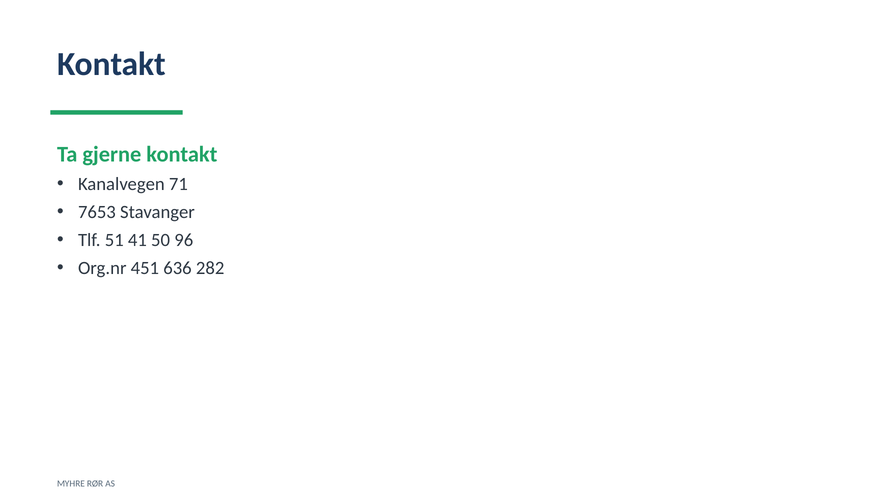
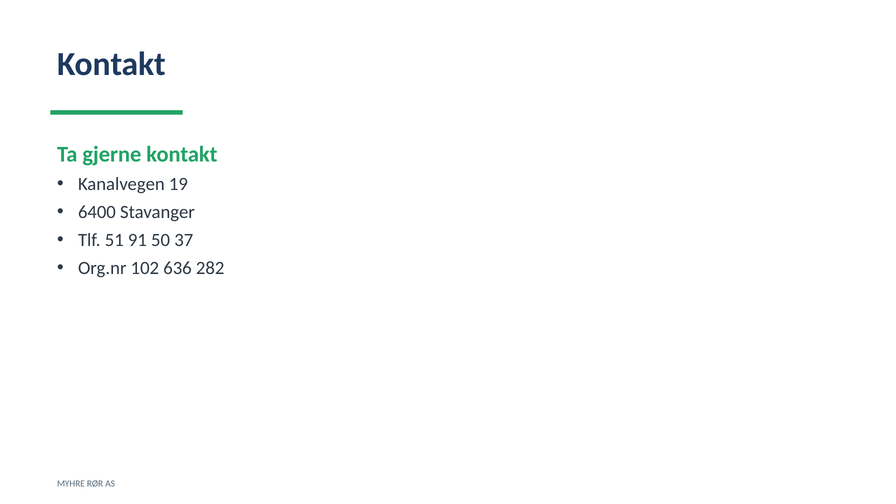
71: 71 -> 19
7653: 7653 -> 6400
41: 41 -> 91
96: 96 -> 37
451: 451 -> 102
